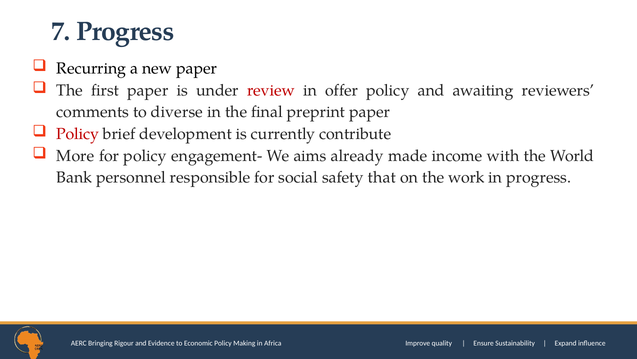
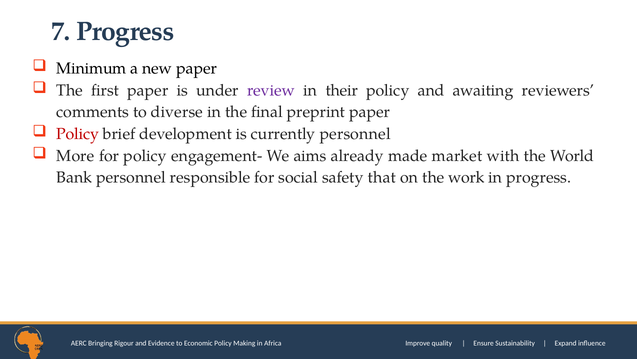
Recurring: Recurring -> Minimum
review colour: red -> purple
offer: offer -> their
currently contribute: contribute -> personnel
income: income -> market
